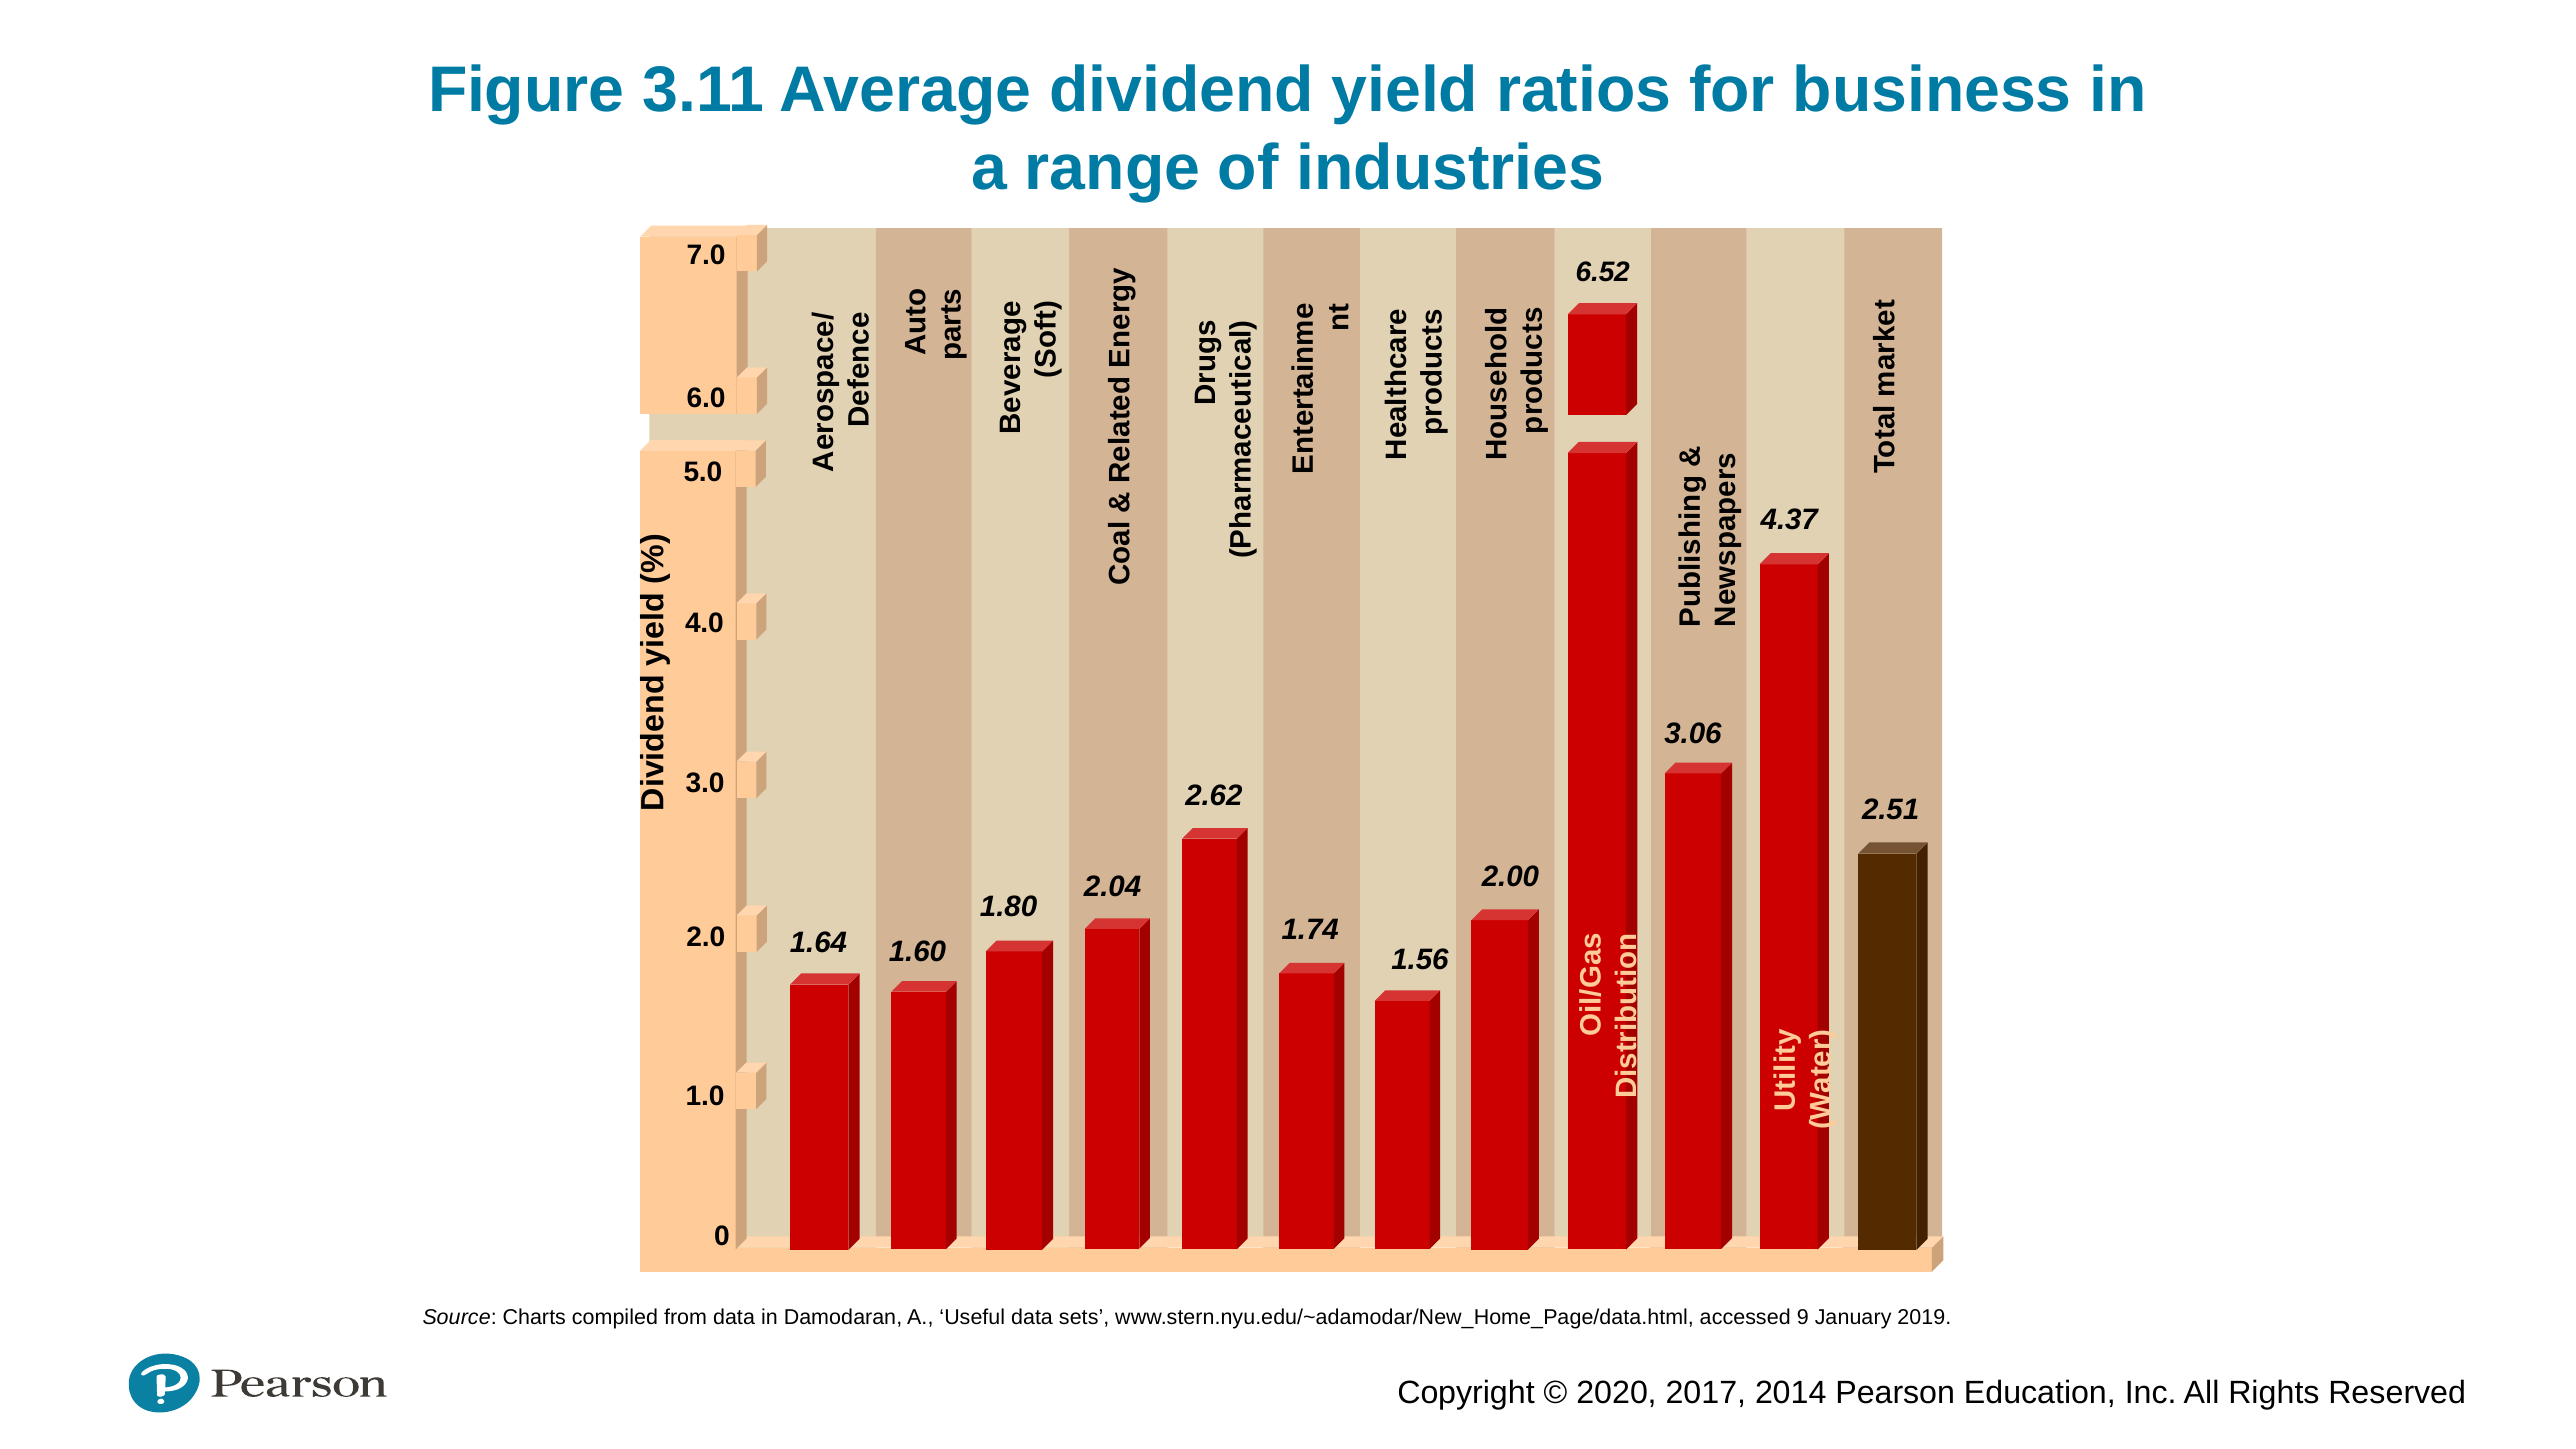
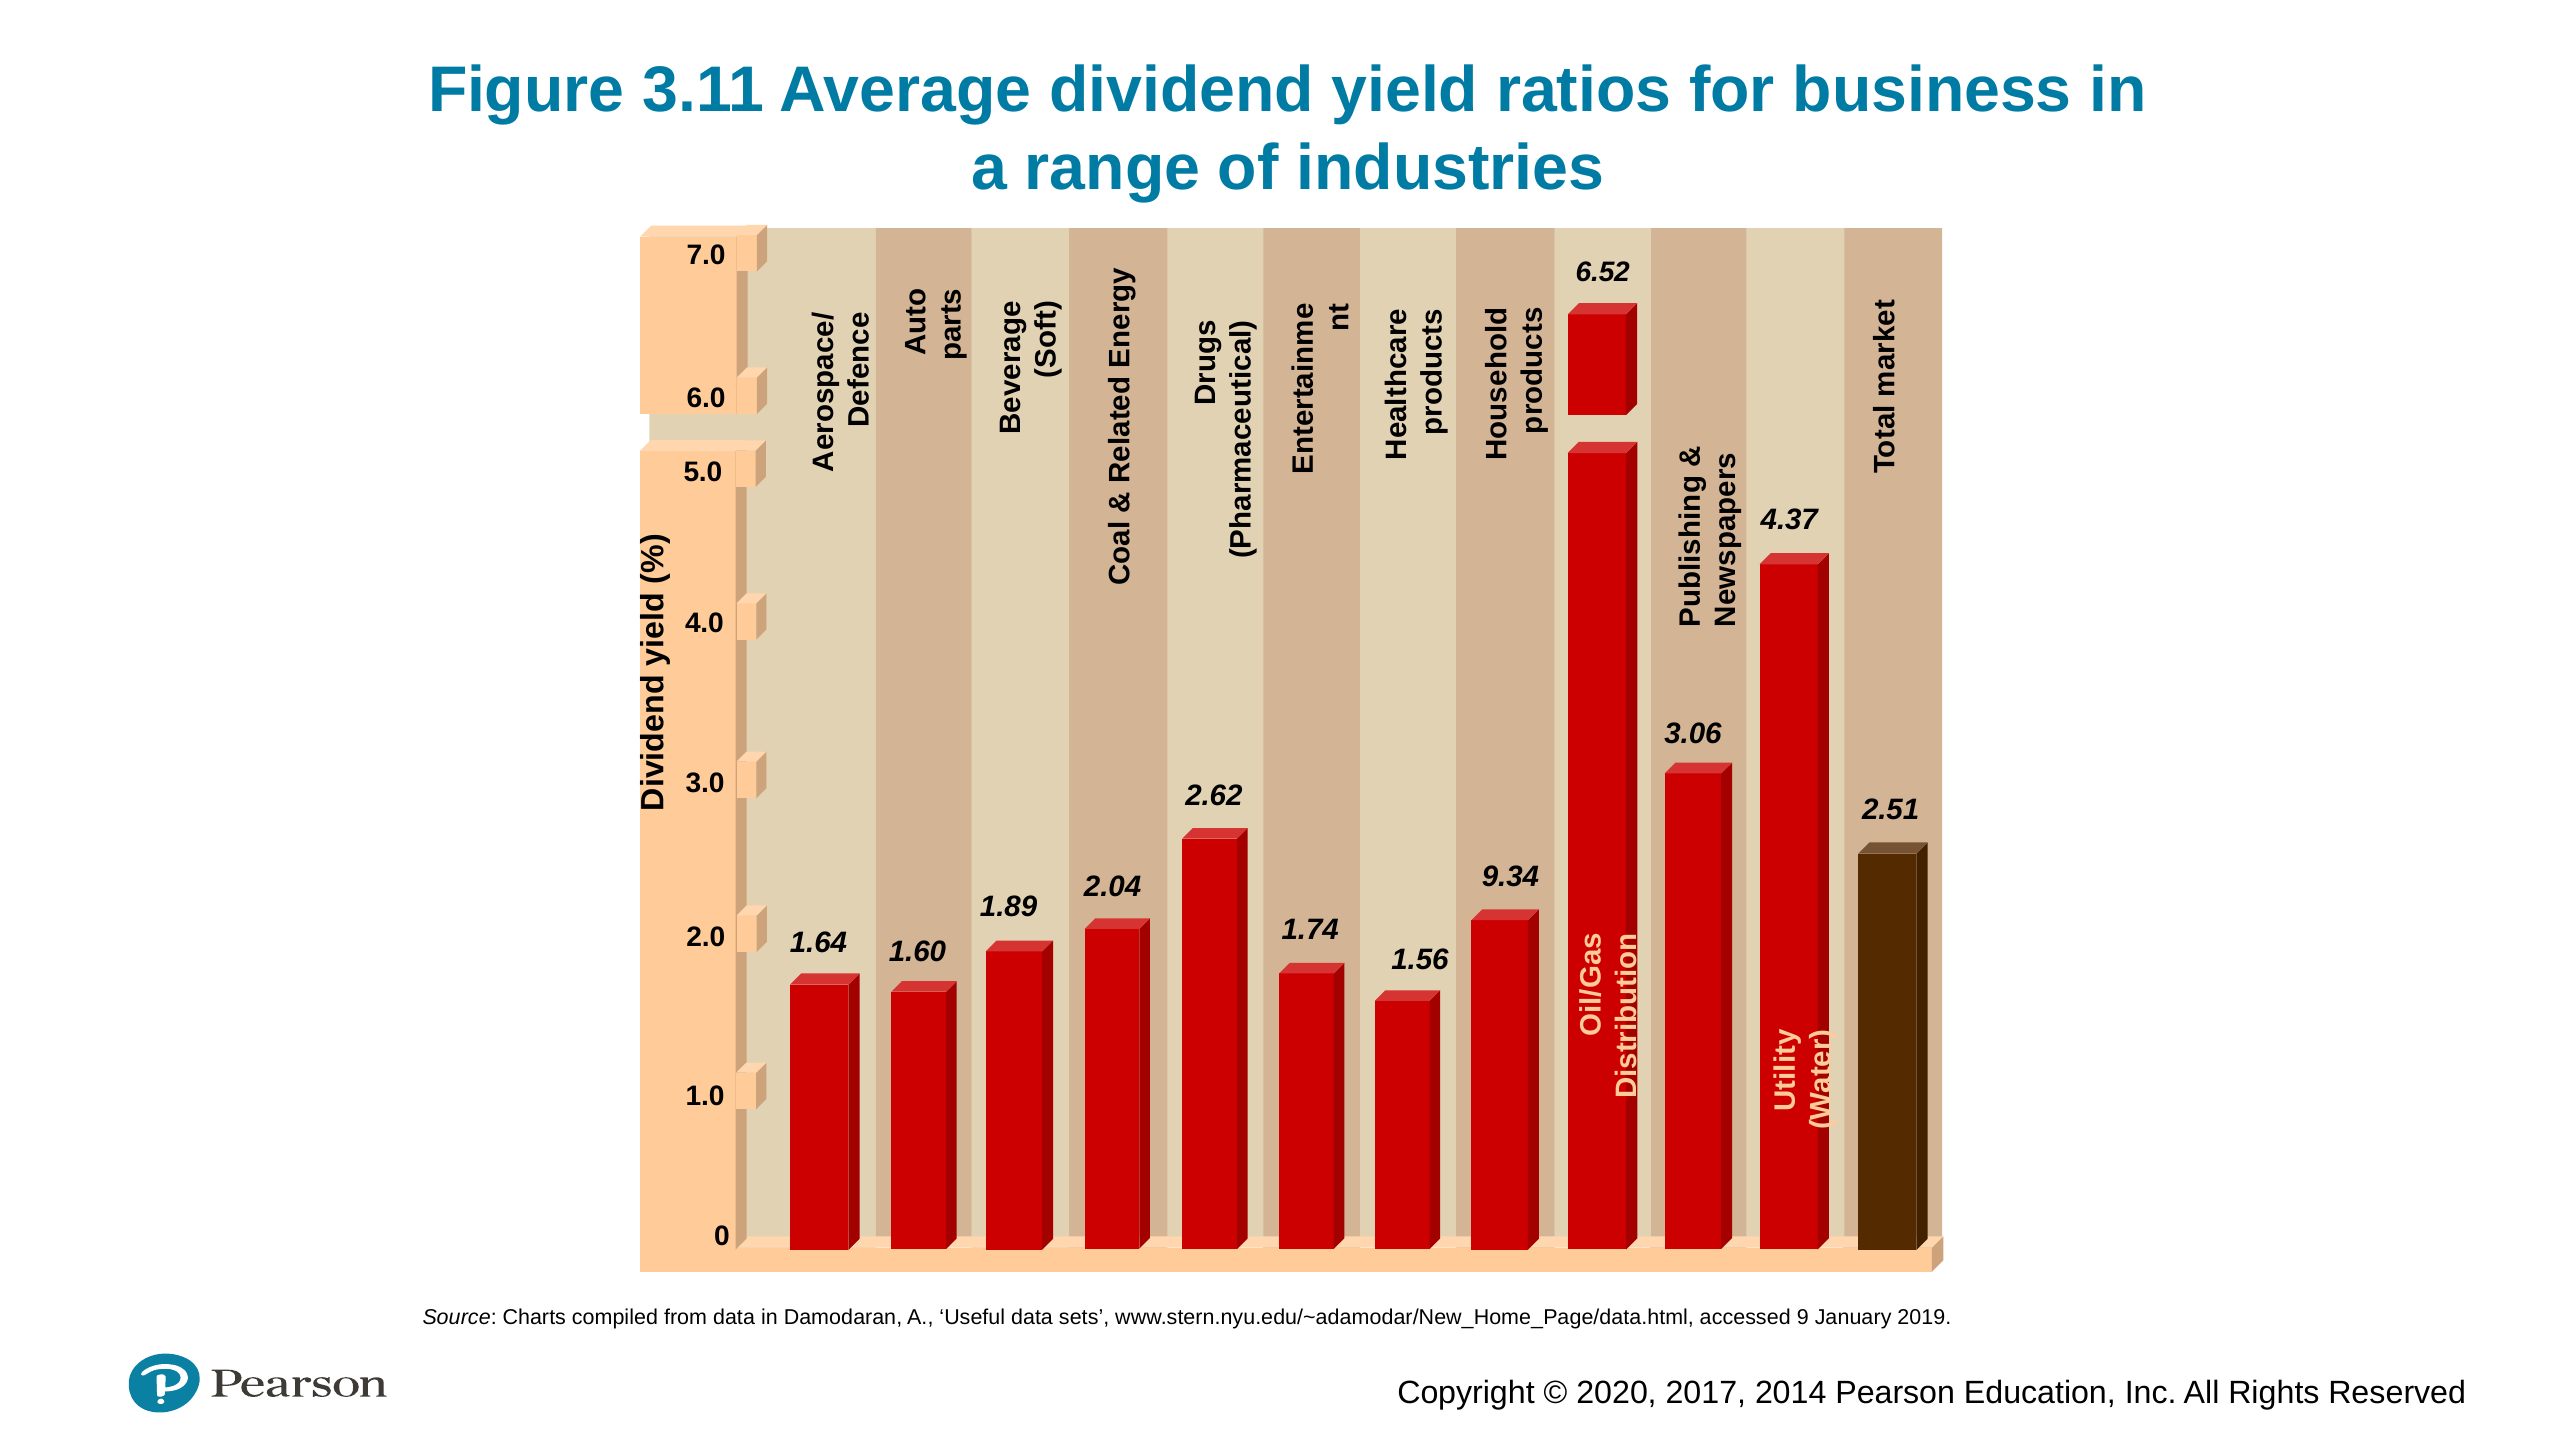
2.00: 2.00 -> 9.34
1.80: 1.80 -> 1.89
